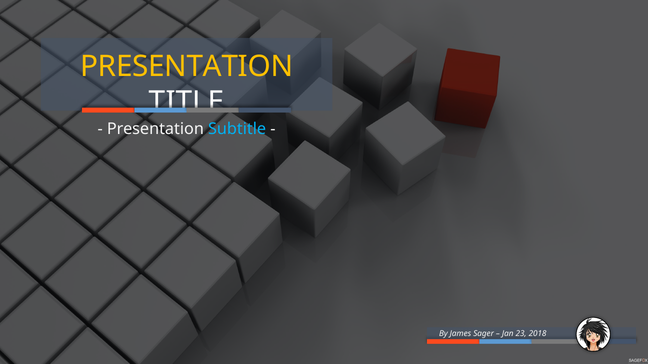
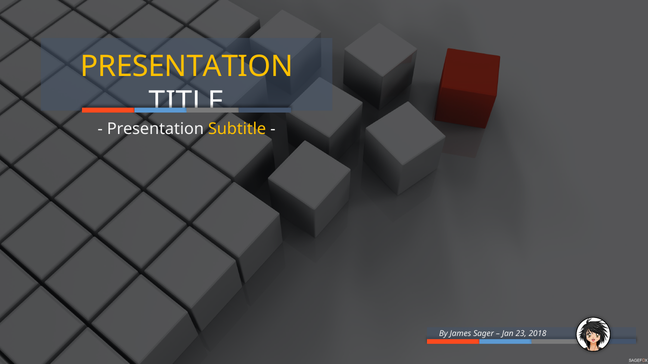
Subtitle colour: light blue -> yellow
